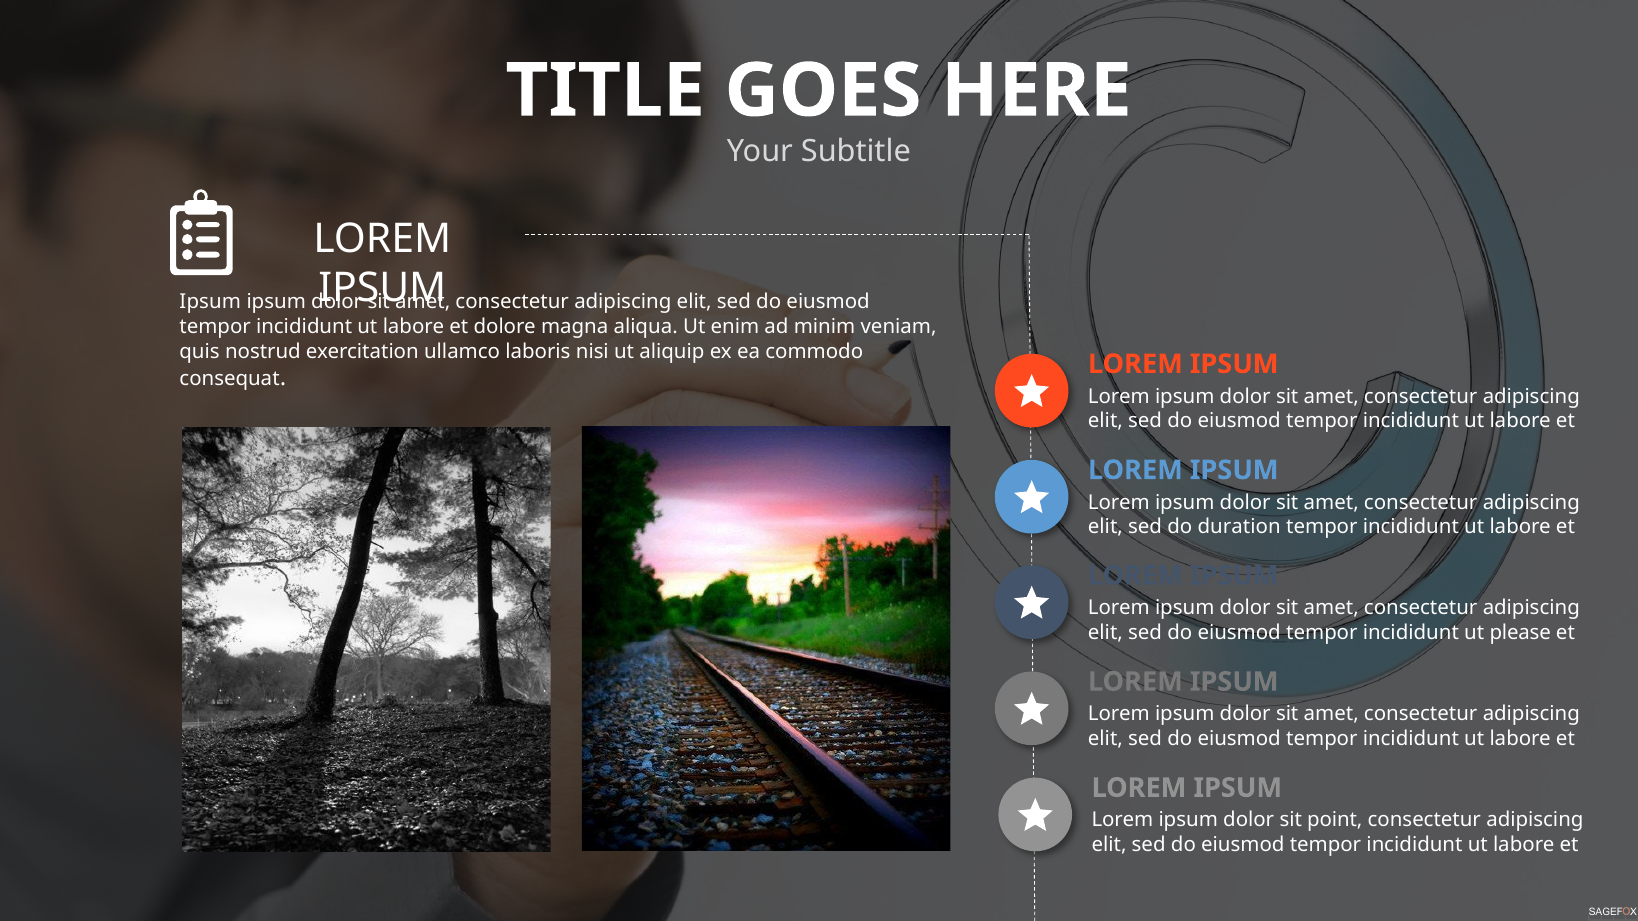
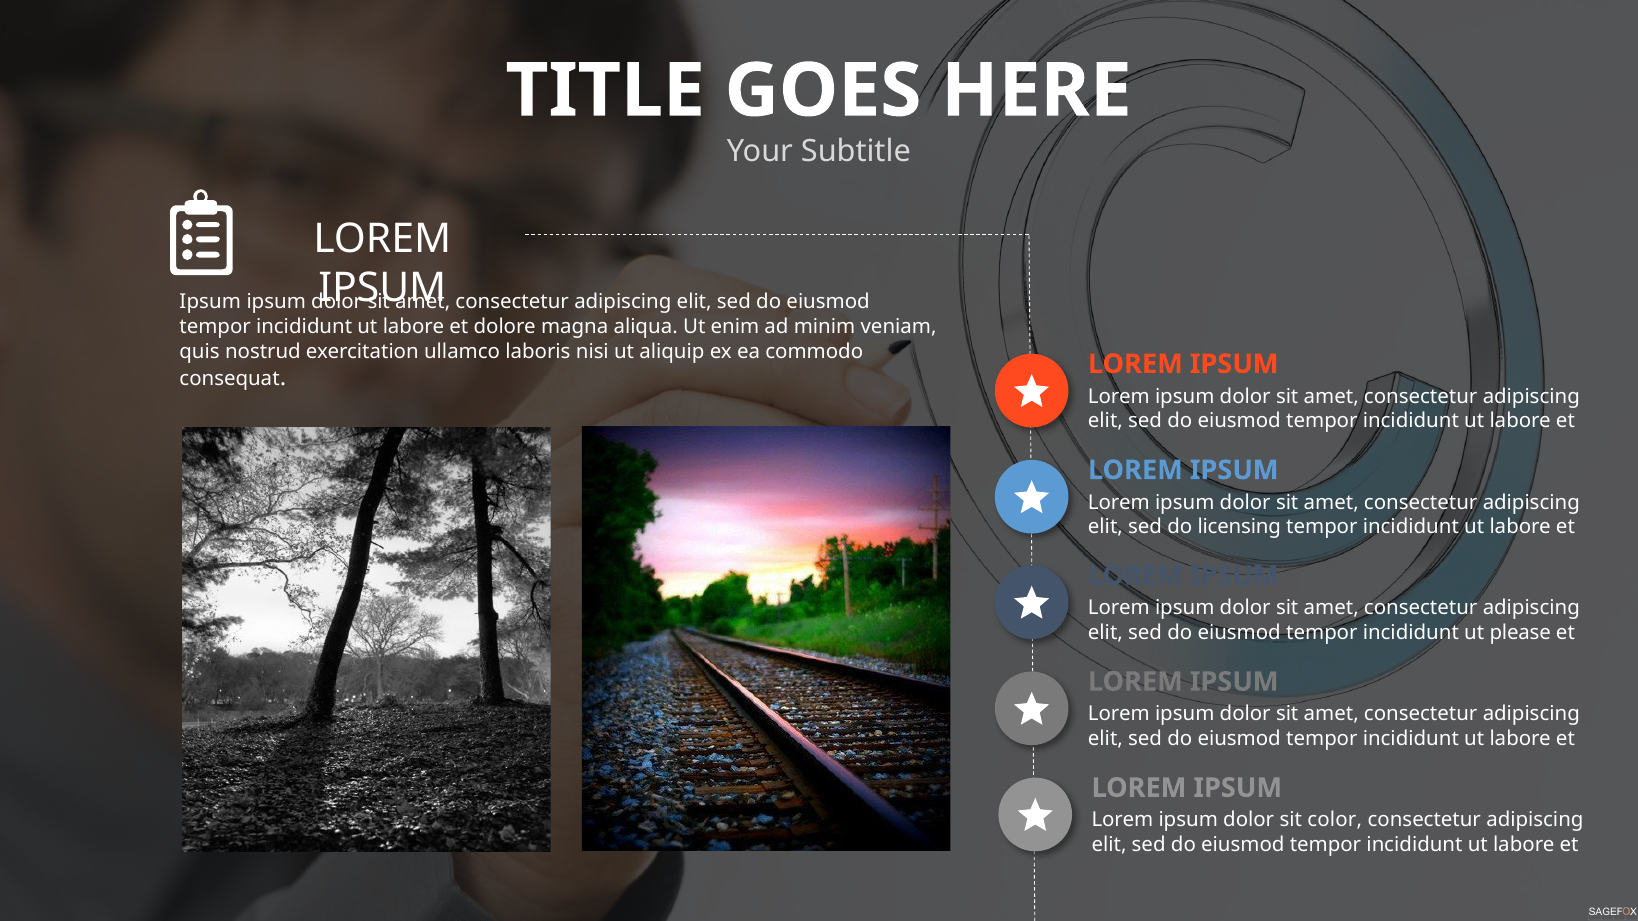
duration: duration -> licensing
point: point -> color
